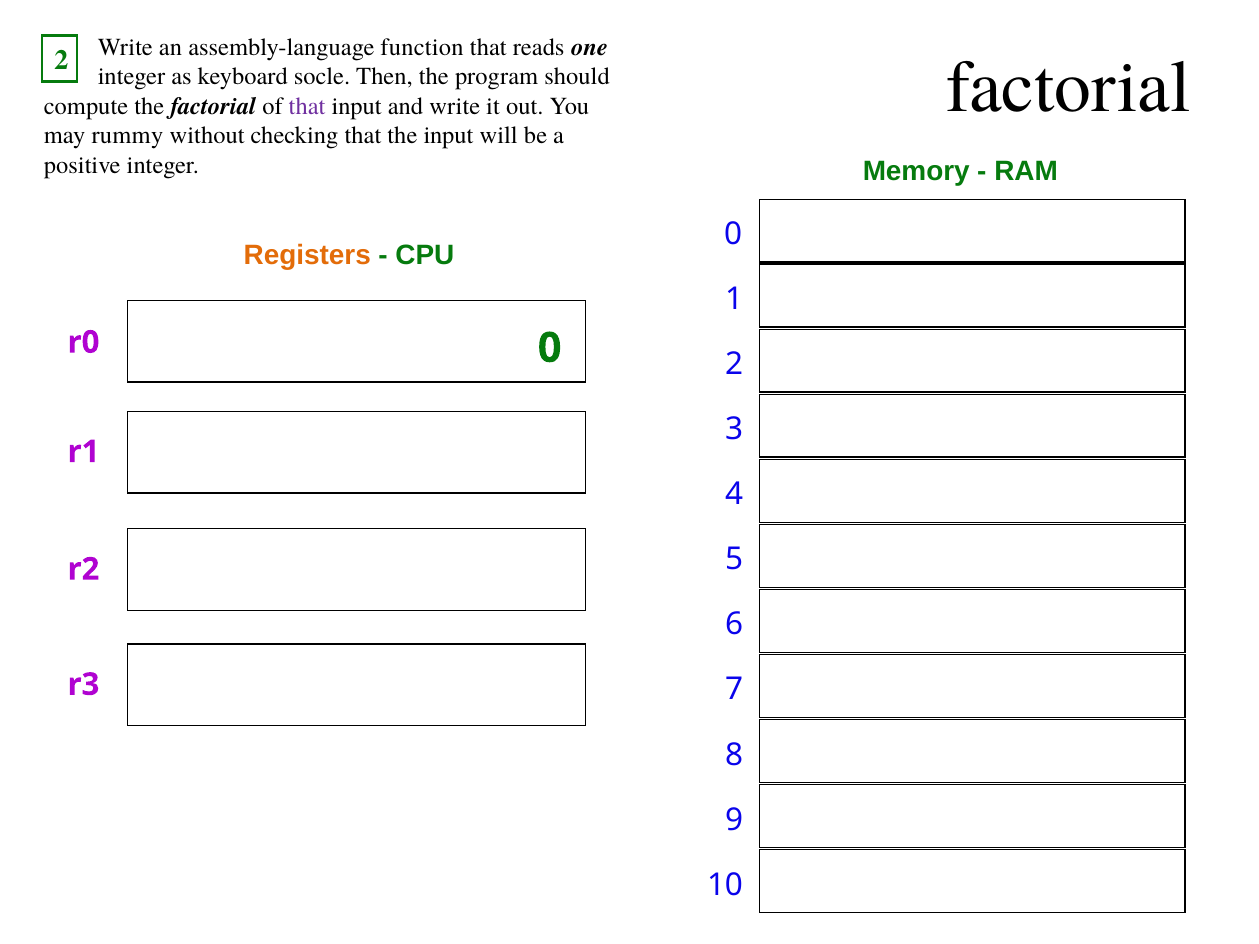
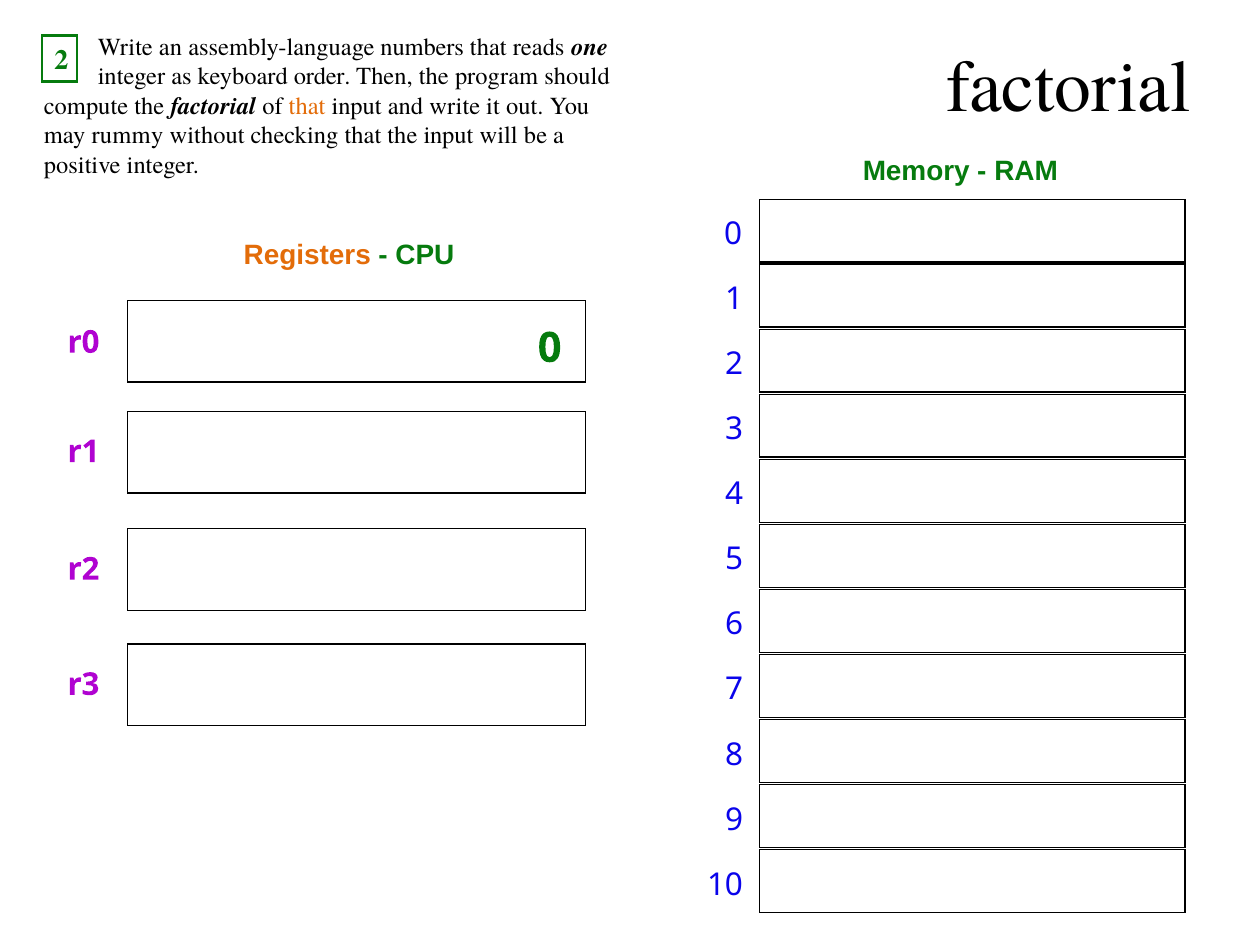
function: function -> numbers
socle: socle -> order
that at (307, 107) colour: purple -> orange
